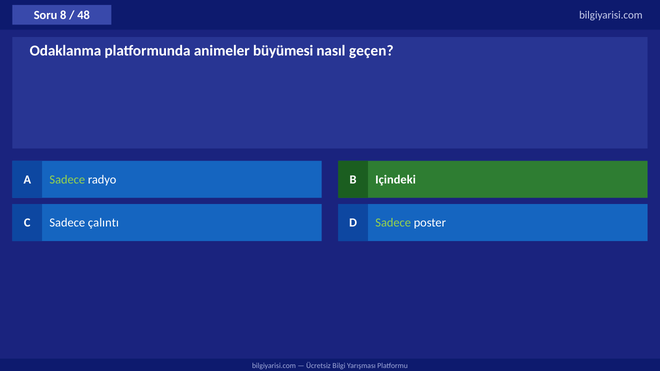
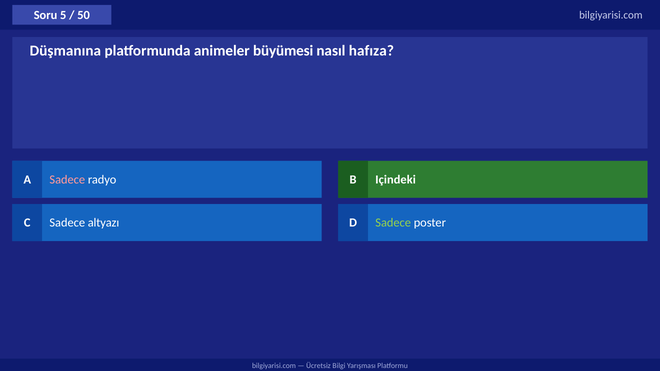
8: 8 -> 5
48: 48 -> 50
Odaklanma: Odaklanma -> Düşmanına
geçen: geçen -> hafıza
Sadece at (67, 180) colour: light green -> pink
çalıntı: çalıntı -> altyazı
